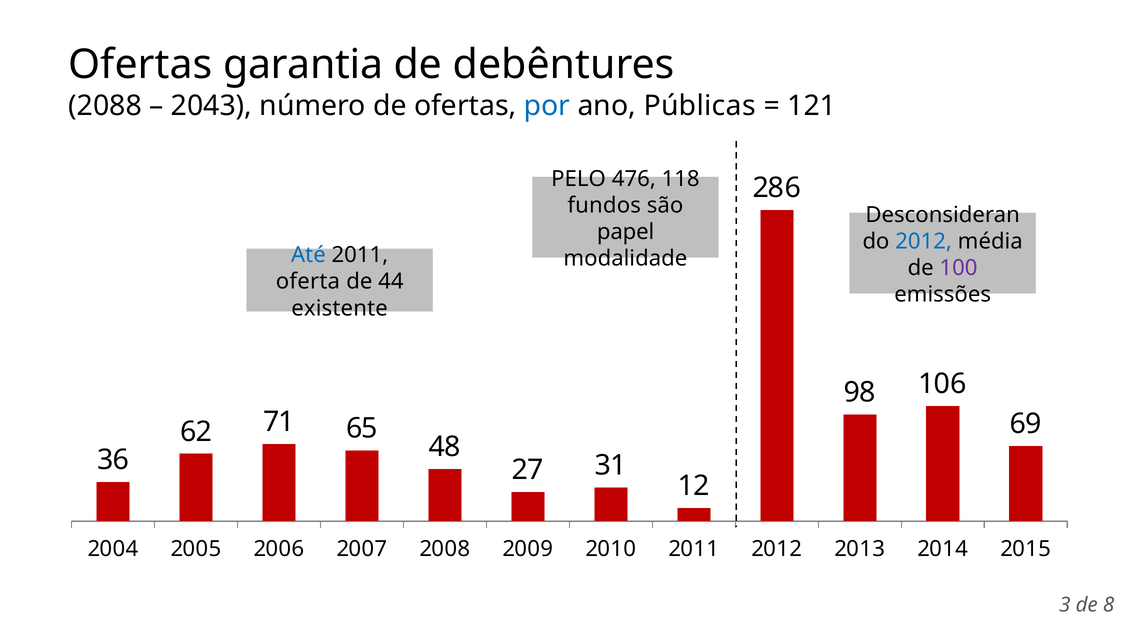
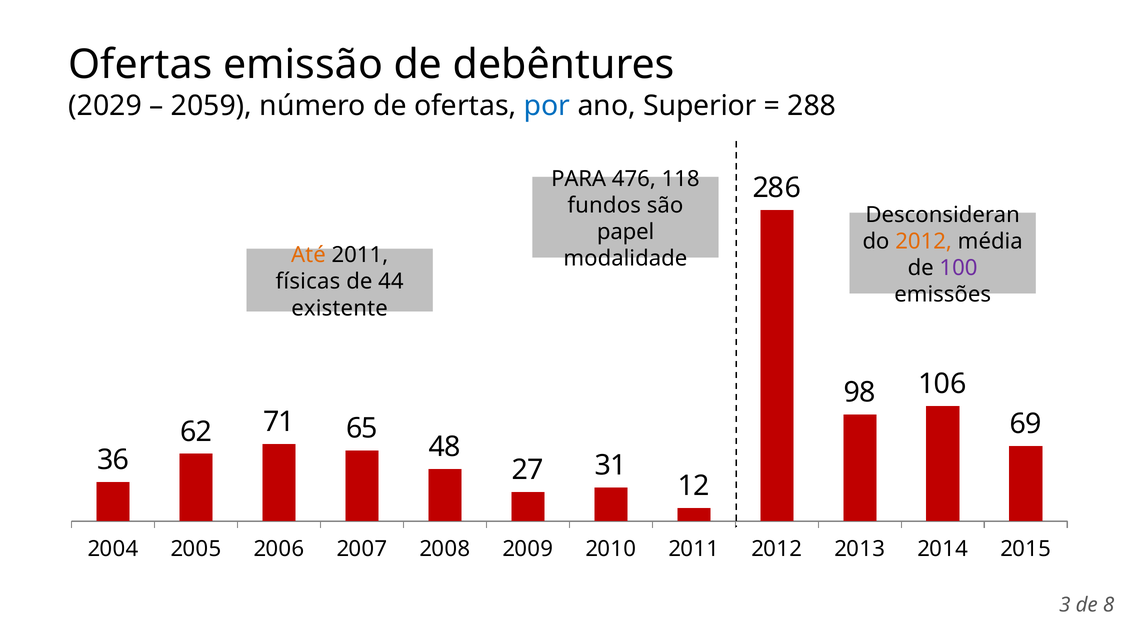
garantia: garantia -> emissão
2088: 2088 -> 2029
2043: 2043 -> 2059
Públicas: Públicas -> Superior
121: 121 -> 288
PELO: PELO -> PARA
2012 at (924, 241) colour: blue -> orange
Até colour: blue -> orange
oferta: oferta -> físicas
